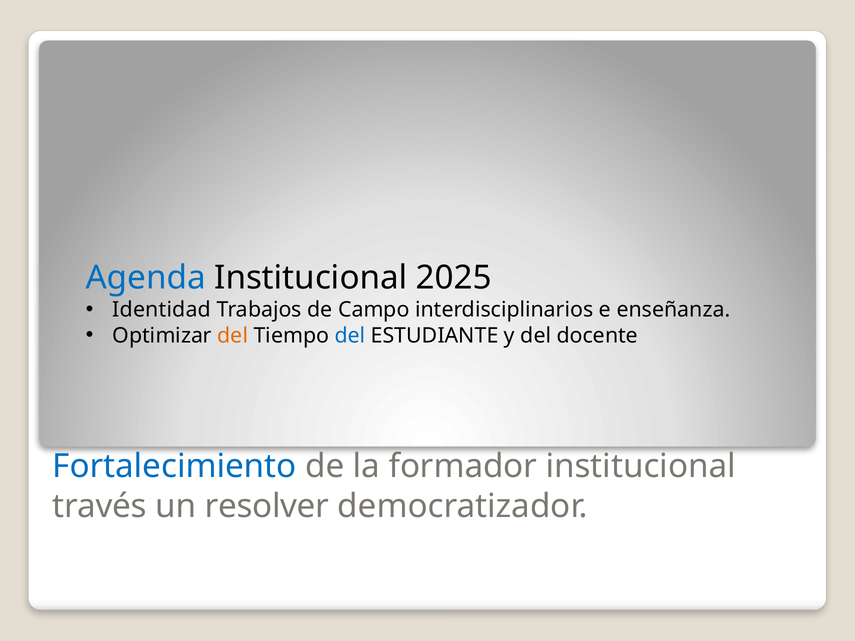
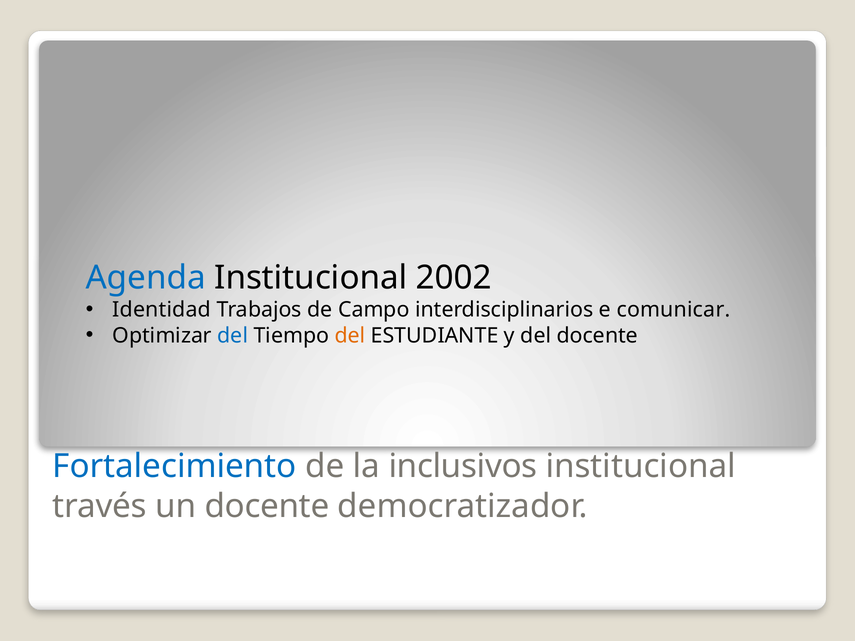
2025: 2025 -> 2002
enseñanza: enseñanza -> comunicar
del at (233, 336) colour: orange -> blue
del at (350, 336) colour: blue -> orange
formador: formador -> inclusivos
un resolver: resolver -> docente
